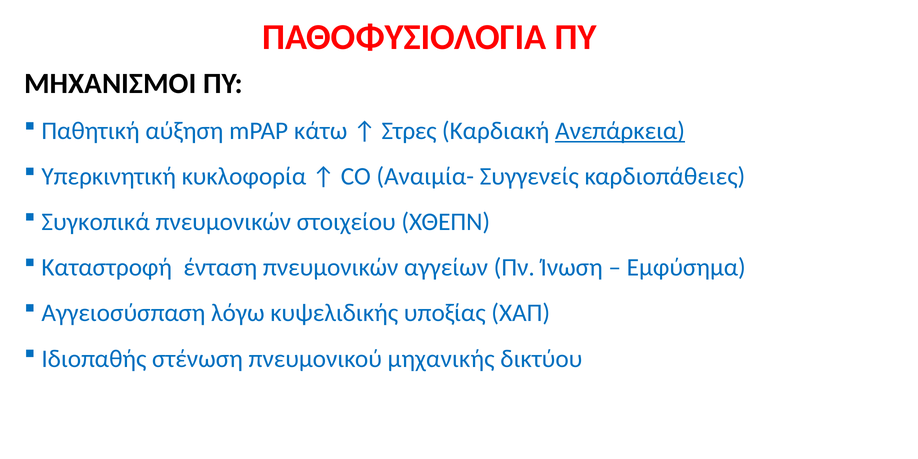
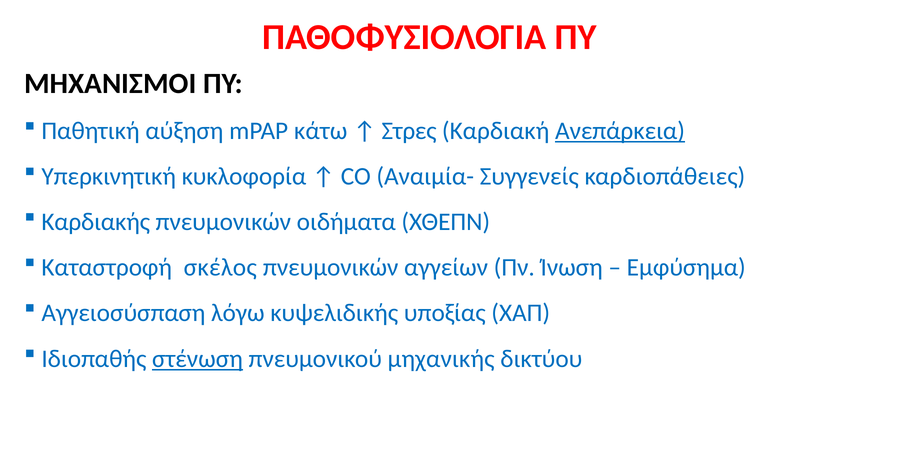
Συγκοπικά: Συγκοπικά -> Καρδιακής
στοιχείου: στοιχείου -> οιδήματα
ένταση: ένταση -> σκέλος
στένωση underline: none -> present
